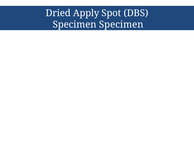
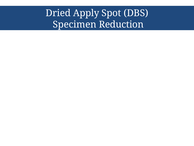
Specimen Specimen: Specimen -> Reduction
